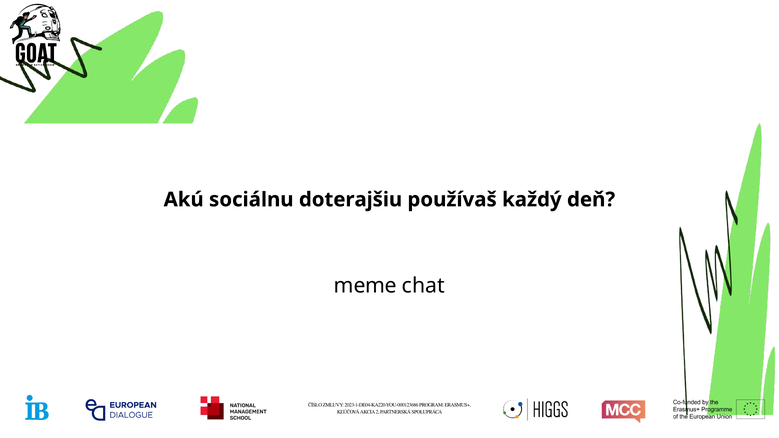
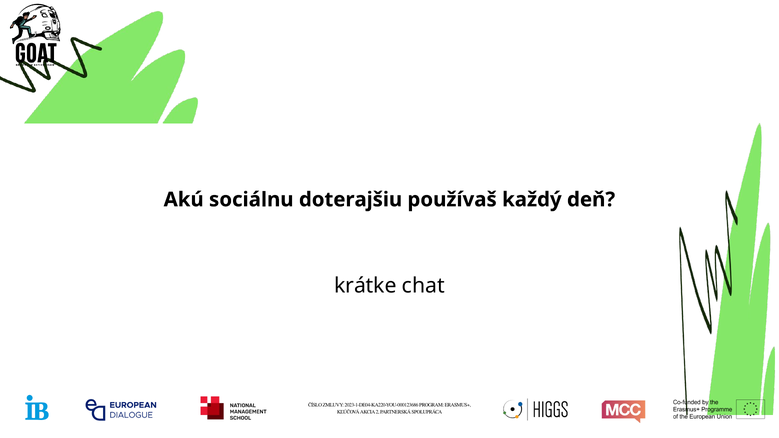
meme: meme -> krátke
